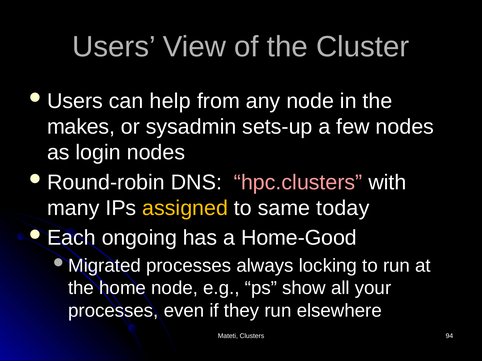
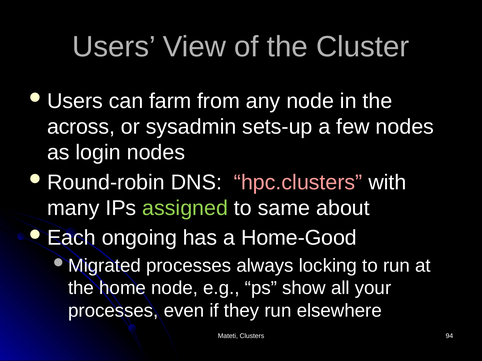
help: help -> farm
makes: makes -> across
assigned colour: yellow -> light green
today: today -> about
